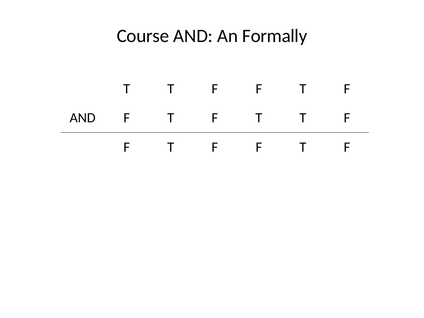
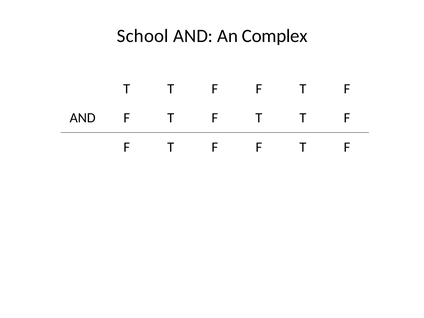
Course: Course -> School
Formally: Formally -> Complex
